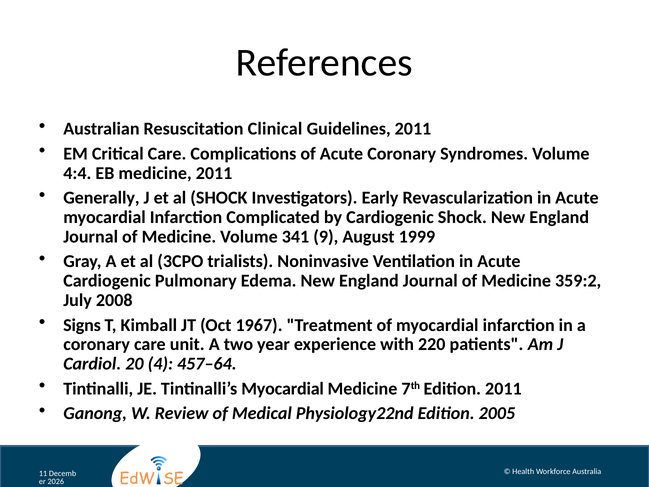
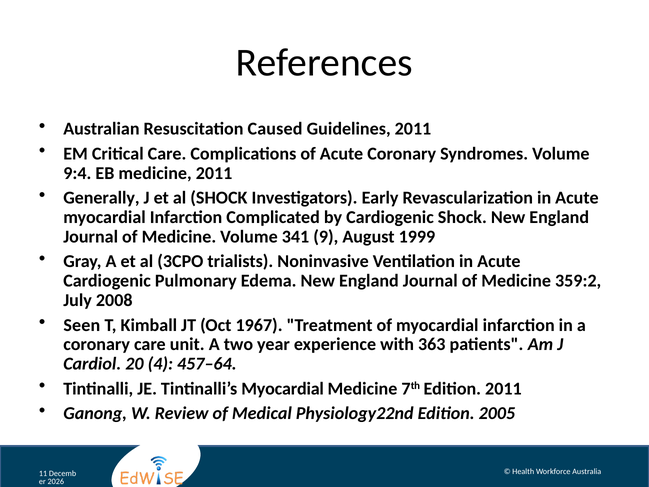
Clinical: Clinical -> Caused
4:4: 4:4 -> 9:4
Signs: Signs -> Seen
220: 220 -> 363
